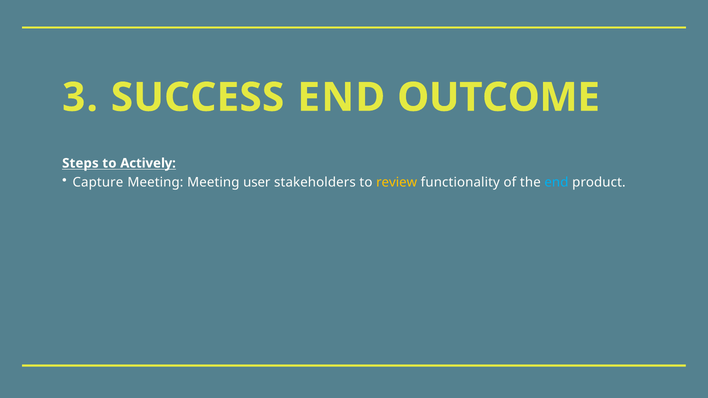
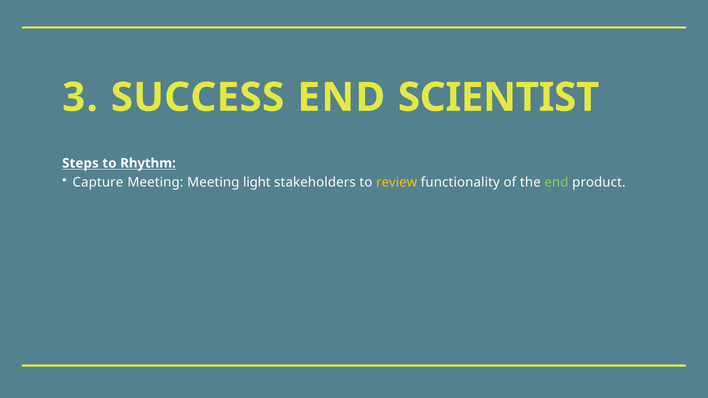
OUTCOME: OUTCOME -> SCIENTIST
Actively: Actively -> Rhythm
user: user -> light
end at (556, 183) colour: light blue -> light green
